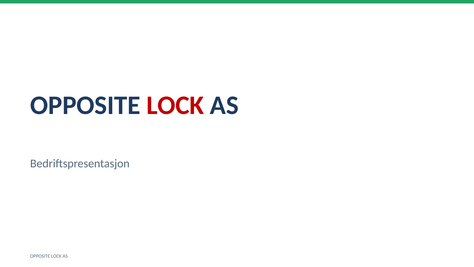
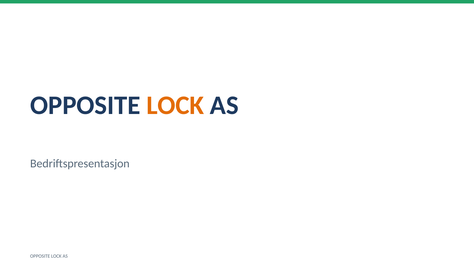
LOCK at (175, 105) colour: red -> orange
